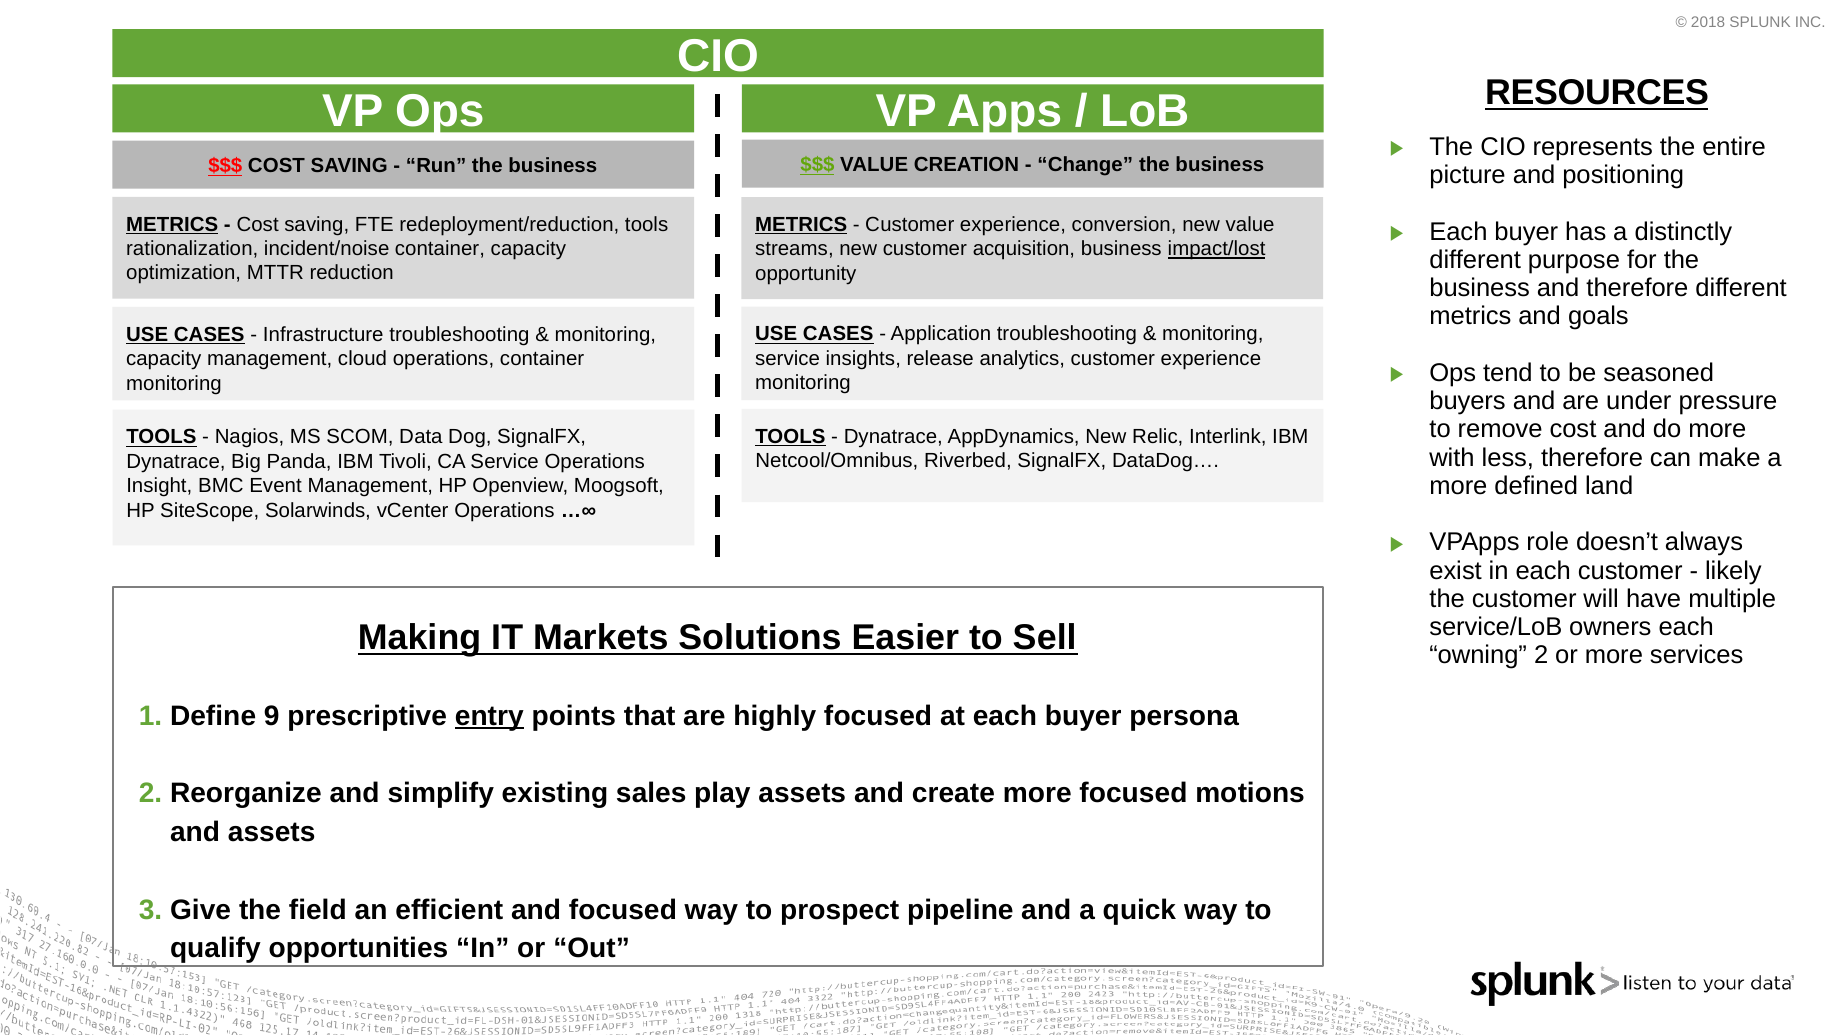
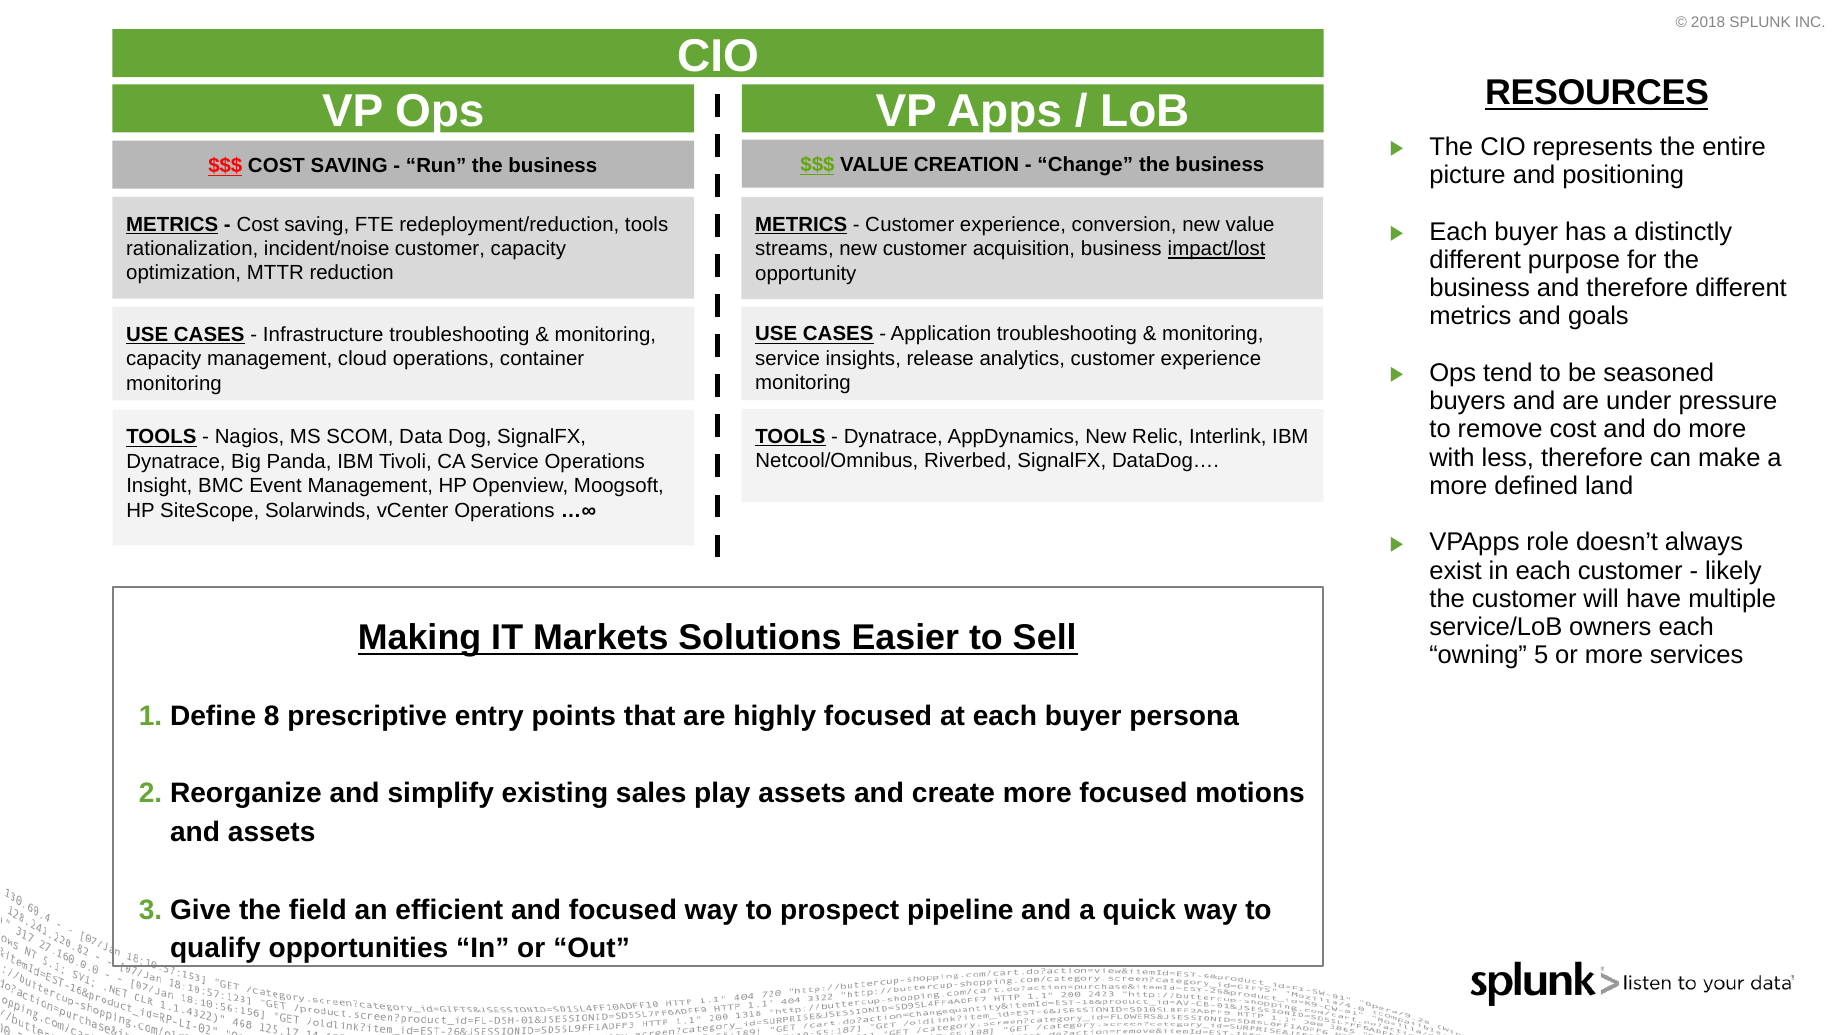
incident/noise container: container -> customer
owning 2: 2 -> 5
9: 9 -> 8
entry underline: present -> none
